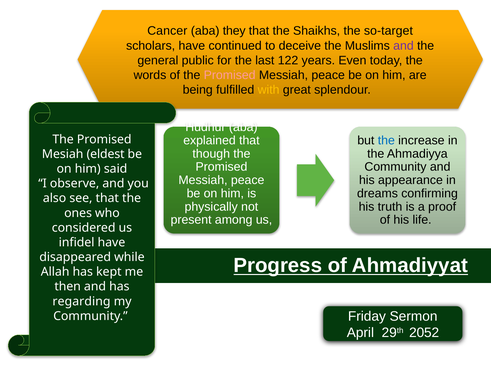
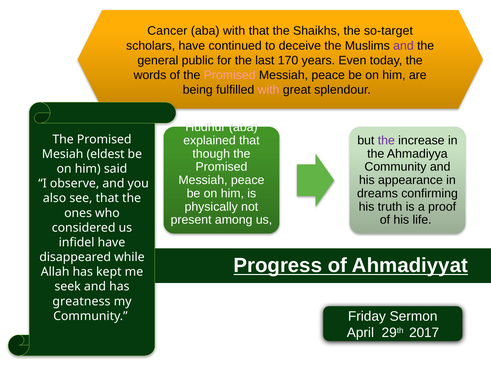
aba they: they -> with
122: 122 -> 170
with at (269, 90) colour: yellow -> pink
the at (386, 140) colour: blue -> purple
then: then -> seek
regarding: regarding -> greatness
2052: 2052 -> 2017
